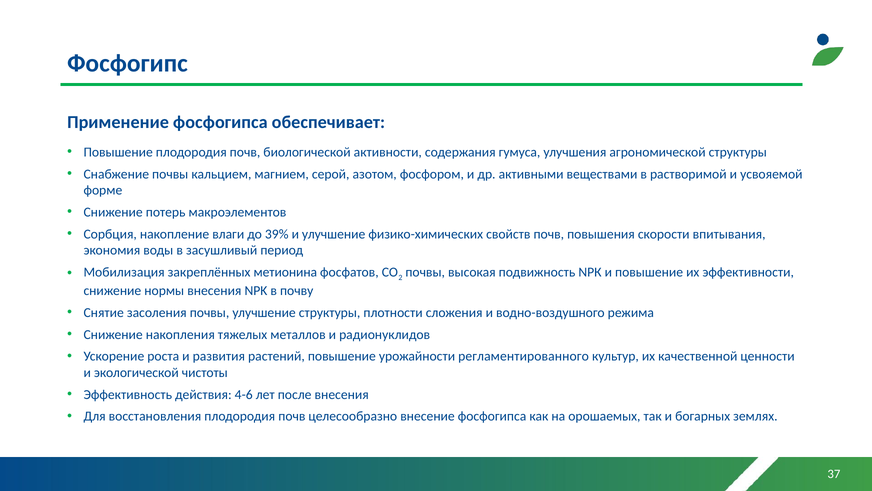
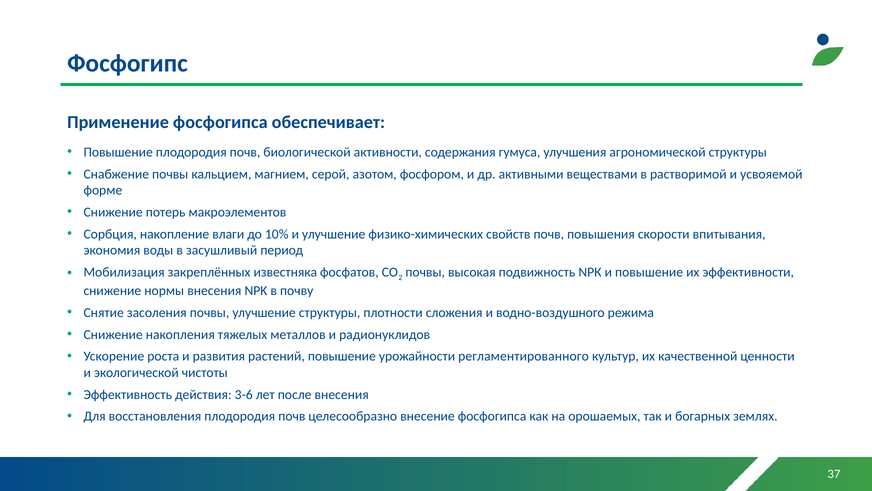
39%: 39% -> 10%
метионина: метионина -> известняка
4-6: 4-6 -> 3-6
